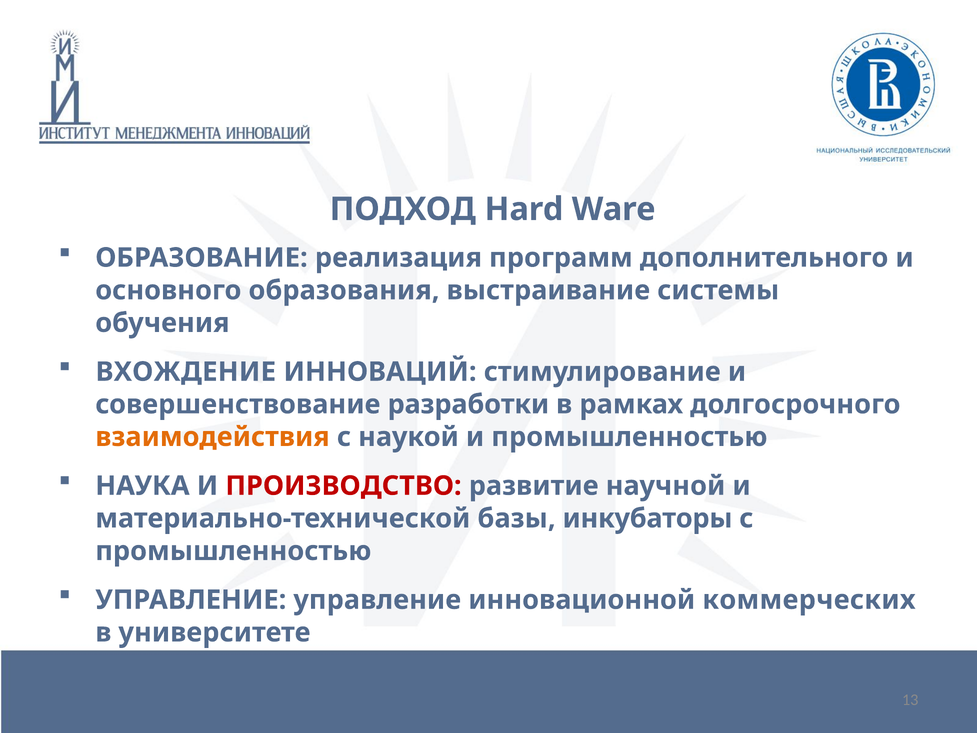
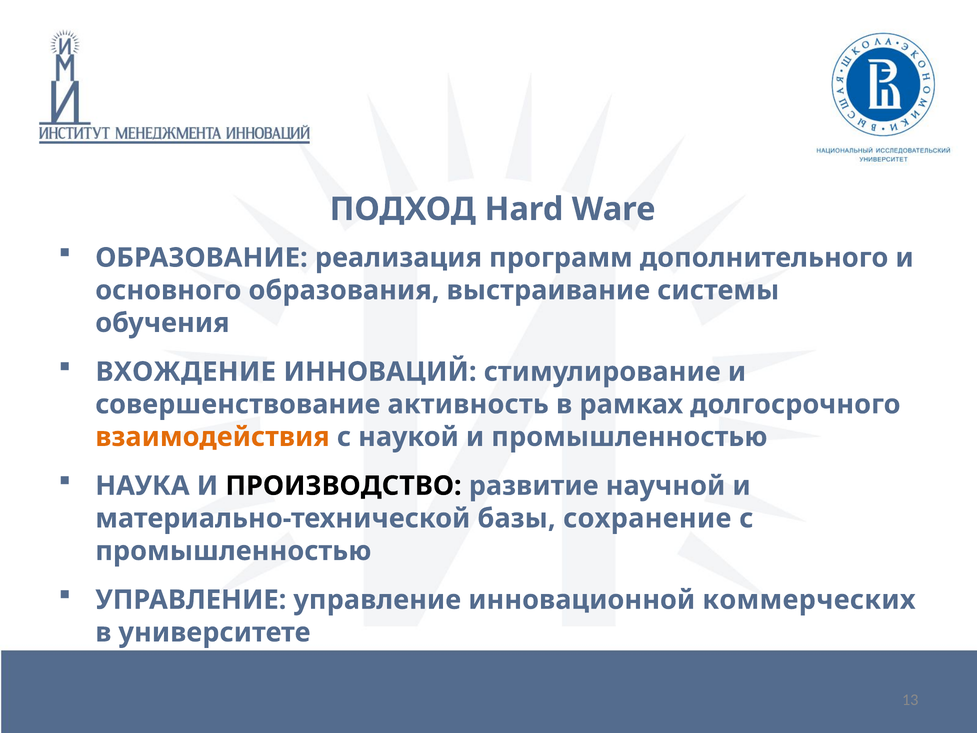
разработки: разработки -> активность
ПРОИЗВОДСТВО colour: red -> black
инкубаторы: инкубаторы -> сохранение
